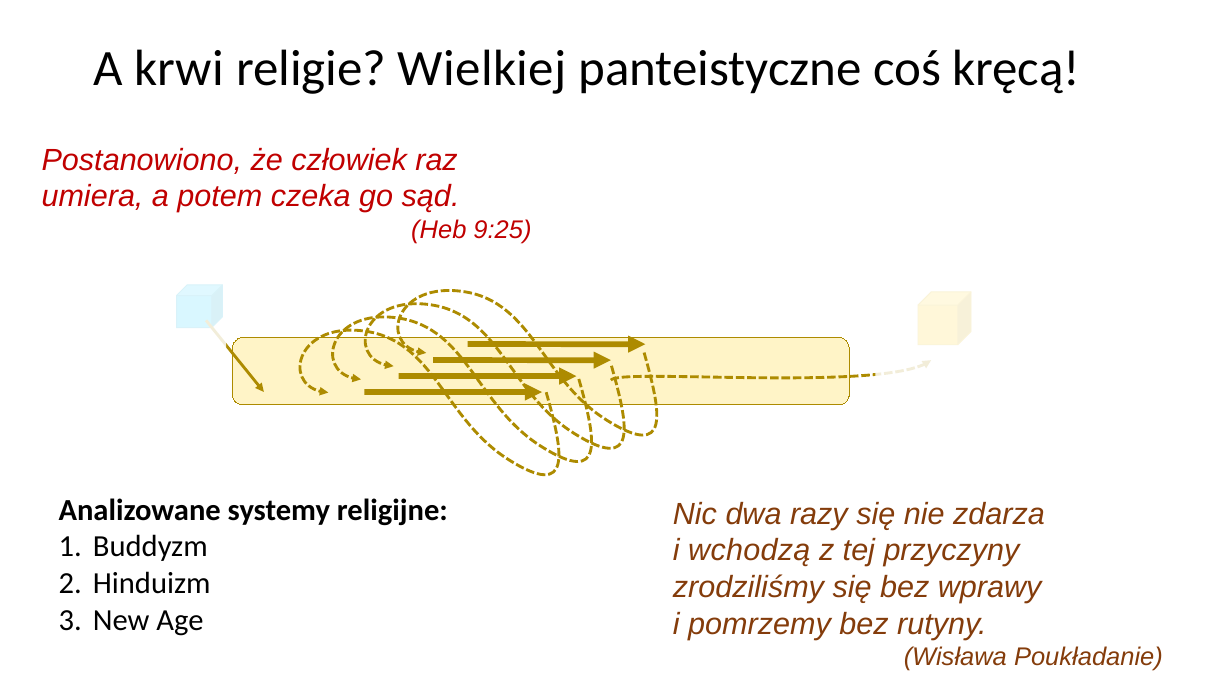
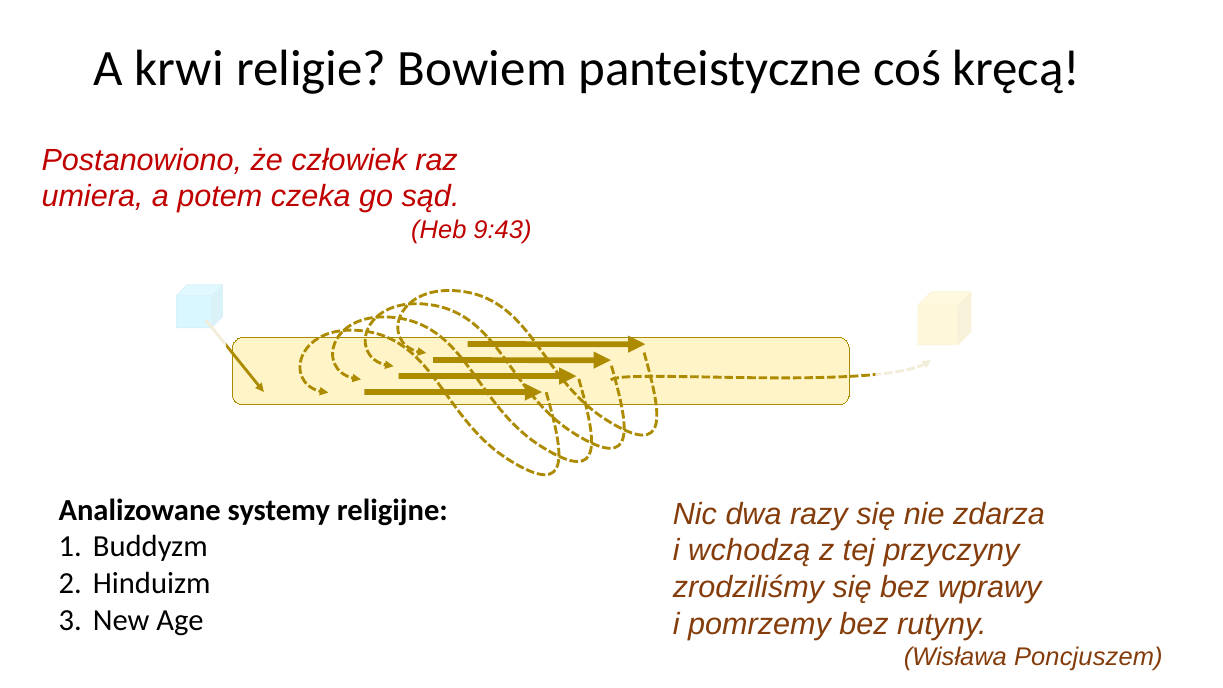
Wielkiej: Wielkiej -> Bowiem
9:25: 9:25 -> 9:43
Poukładanie: Poukładanie -> Poncjuszem
